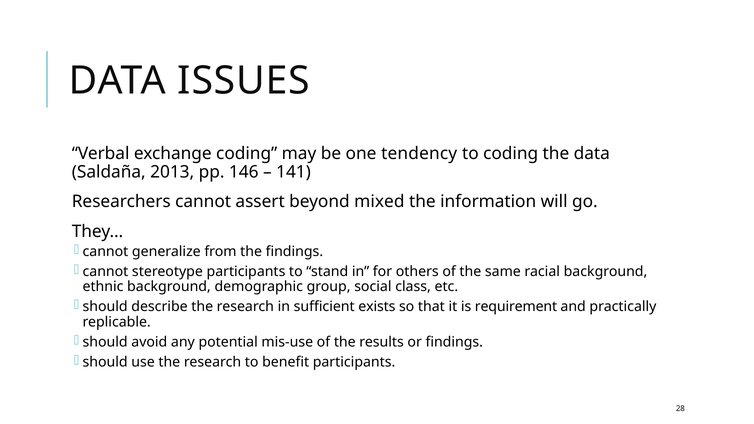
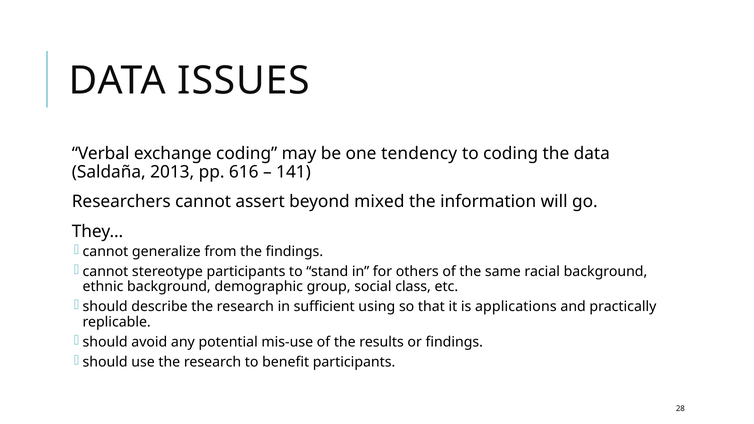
146: 146 -> 616
exists: exists -> using
requirement: requirement -> applications
